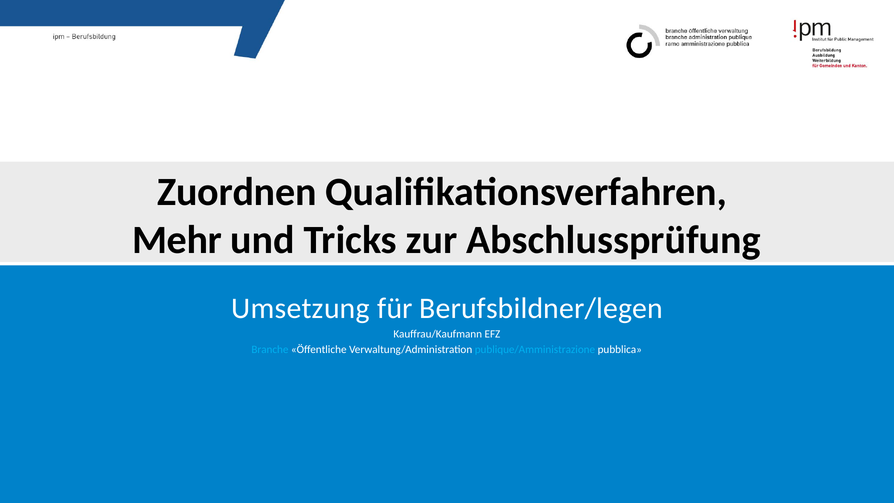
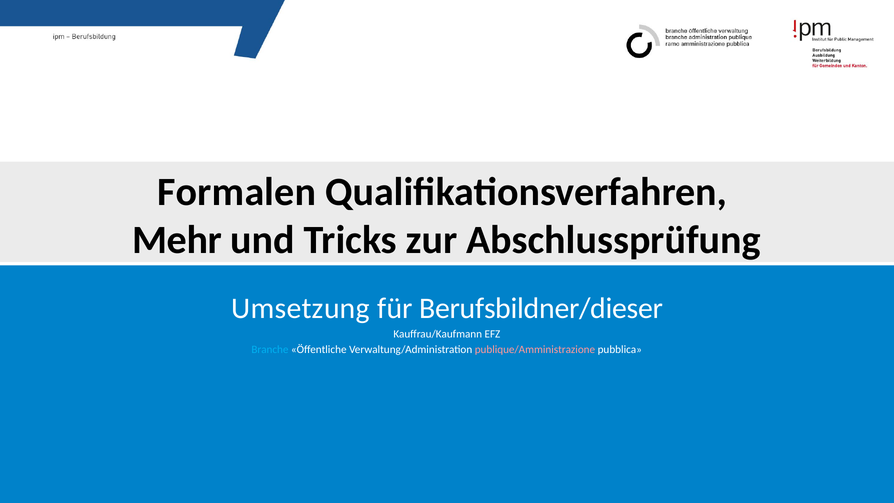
Zuordnen: Zuordnen -> Formalen
Berufsbildner/legen: Berufsbildner/legen -> Berufsbildner/dieser
publique/Amministrazione at (535, 349) colour: light blue -> pink
